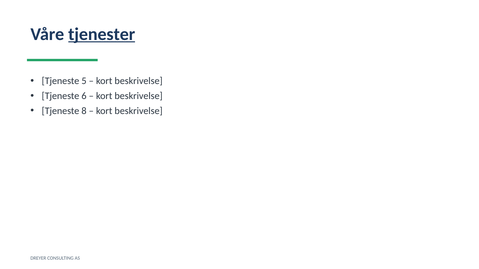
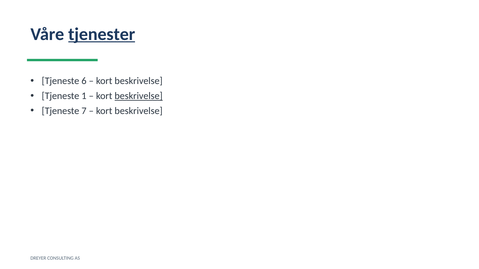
5: 5 -> 6
6: 6 -> 1
beskrivelse at (139, 96) underline: none -> present
8: 8 -> 7
